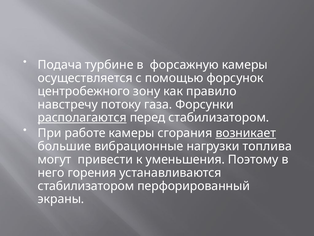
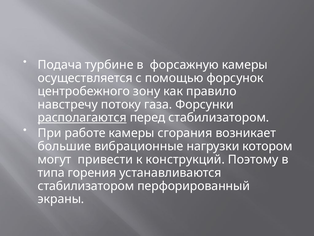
возникает underline: present -> none
топлива: топлива -> котором
уменьшения: уменьшения -> конструкций
него: него -> типа
